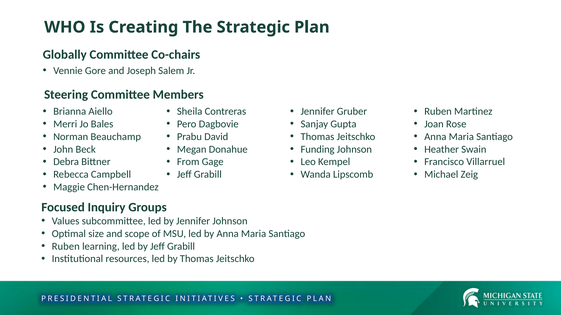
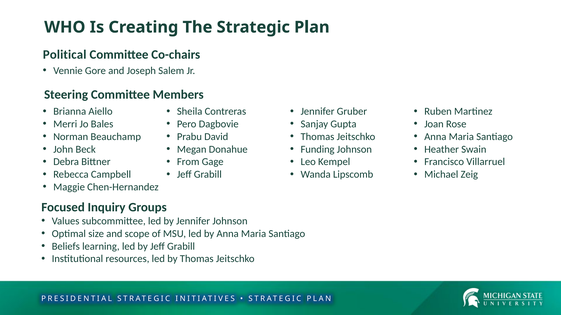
Globally: Globally -> Political
Ruben at (66, 247): Ruben -> Beliefs
